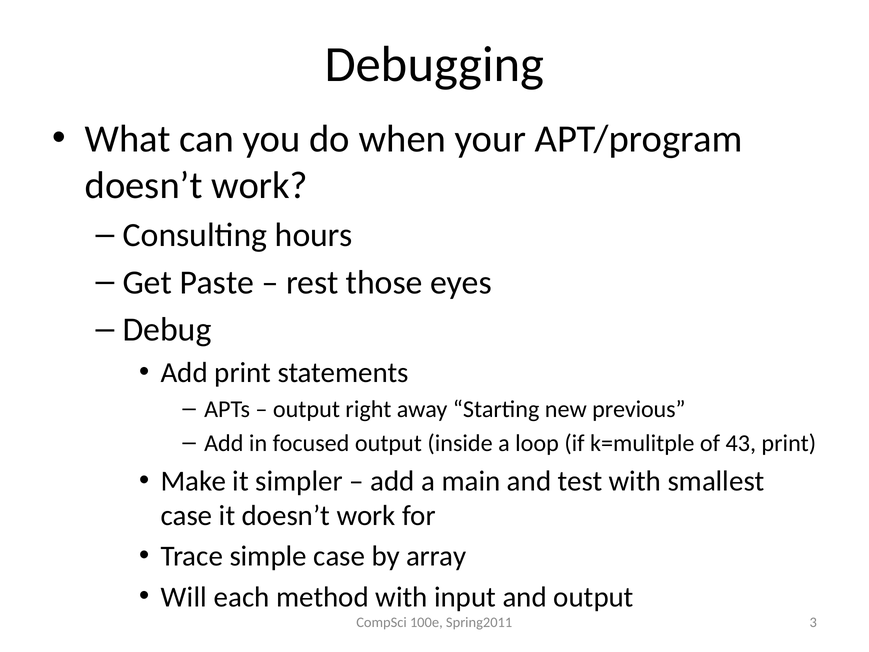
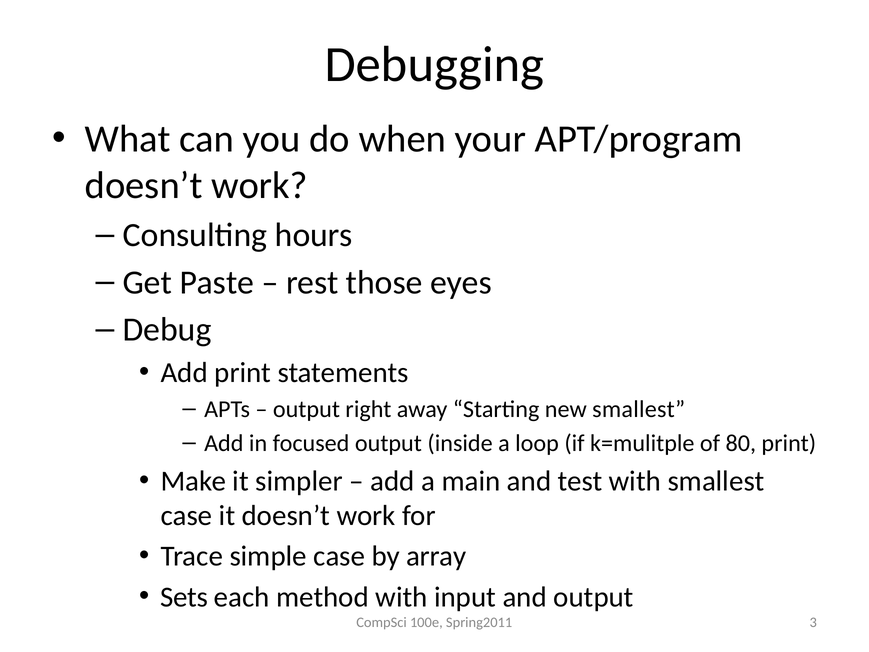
new previous: previous -> smallest
43: 43 -> 80
Will: Will -> Sets
